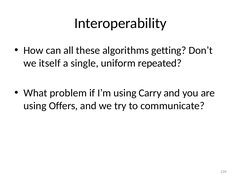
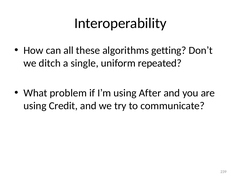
itself: itself -> ditch
Carry: Carry -> After
Offers: Offers -> Credit
